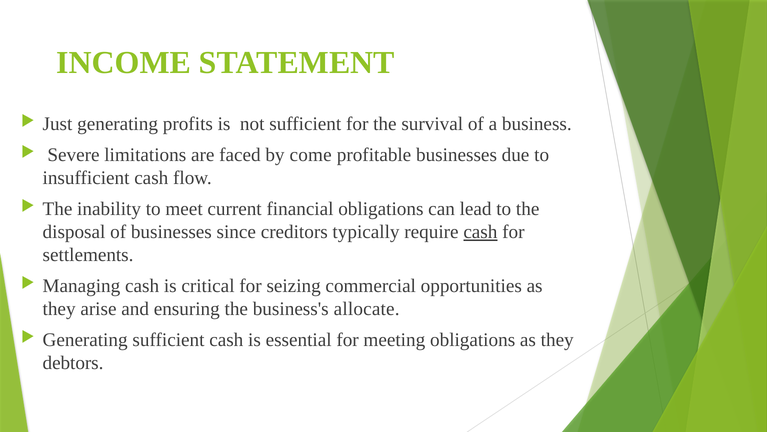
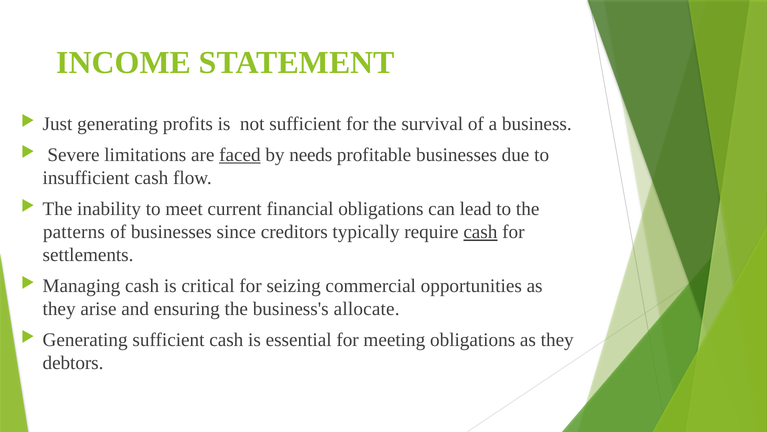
faced underline: none -> present
come: come -> needs
disposal: disposal -> patterns
